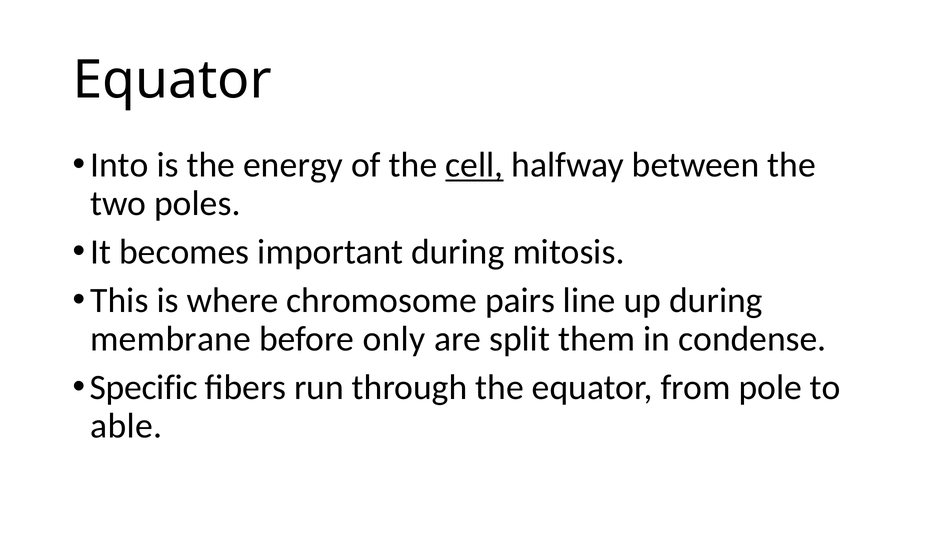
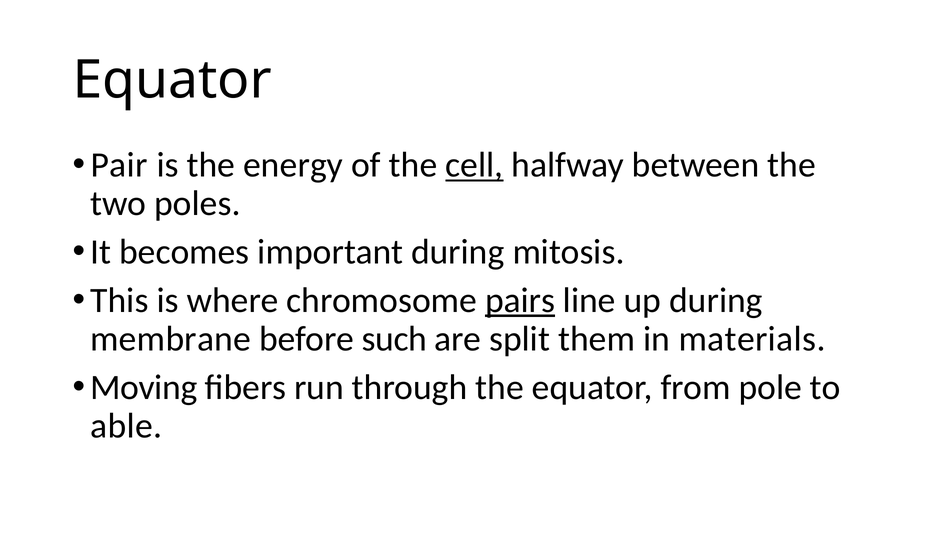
Into: Into -> Pair
pairs underline: none -> present
only: only -> such
condense: condense -> materials
Specific: Specific -> Moving
